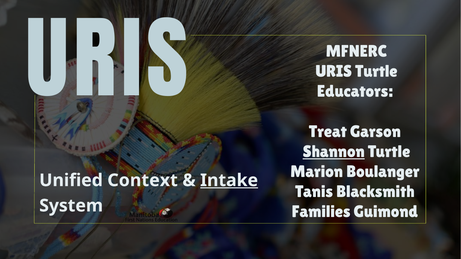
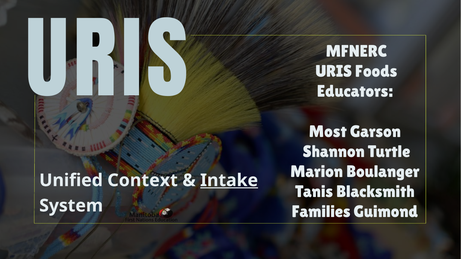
URIS Turtle: Turtle -> Foods
Treat: Treat -> Most
Shannon underline: present -> none
